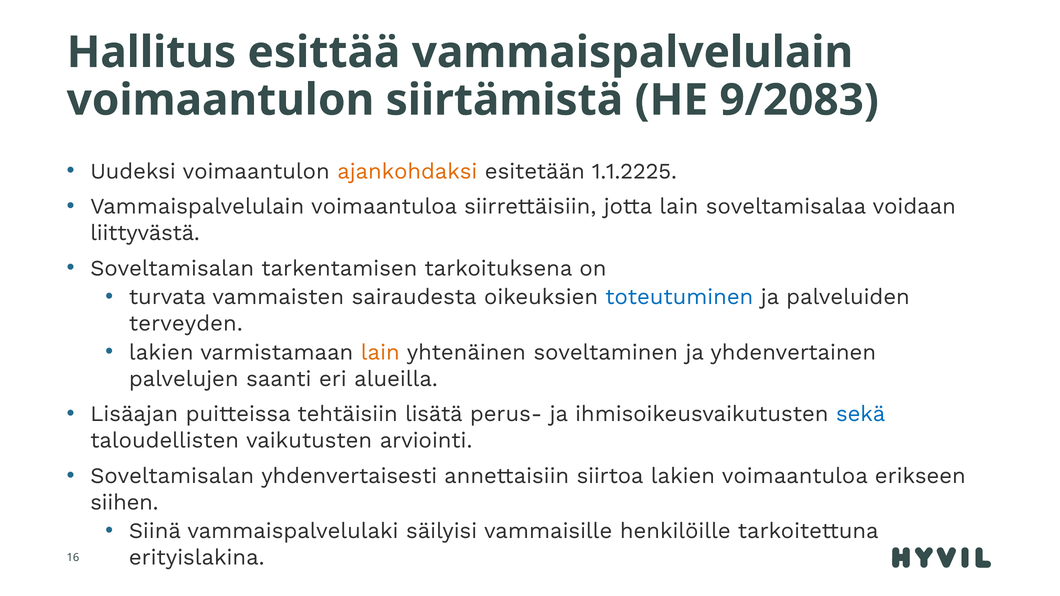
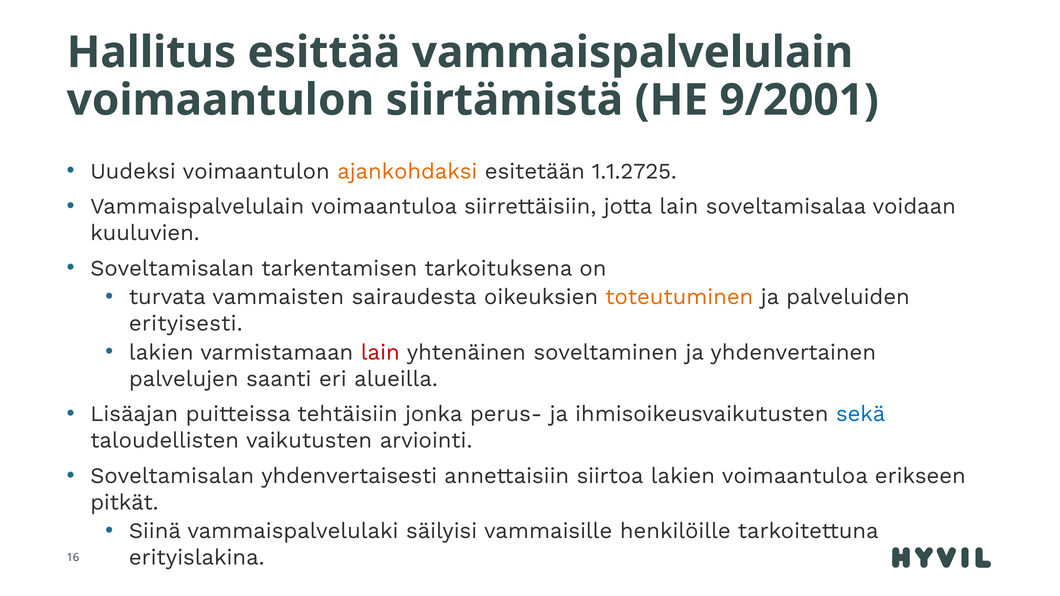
9/2083: 9/2083 -> 9/2001
1.1.2225: 1.1.2225 -> 1.1.2725
liittyvästä: liittyvästä -> kuuluvien
toteutuminen colour: blue -> orange
terveyden: terveyden -> erityisesti
lain at (380, 352) colour: orange -> red
lisätä: lisätä -> jonka
siihen: siihen -> pitkät
